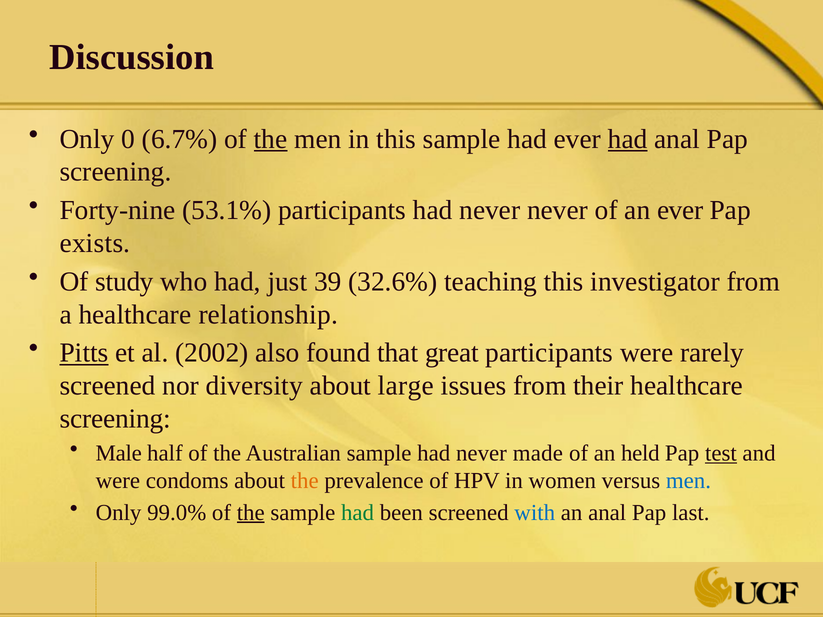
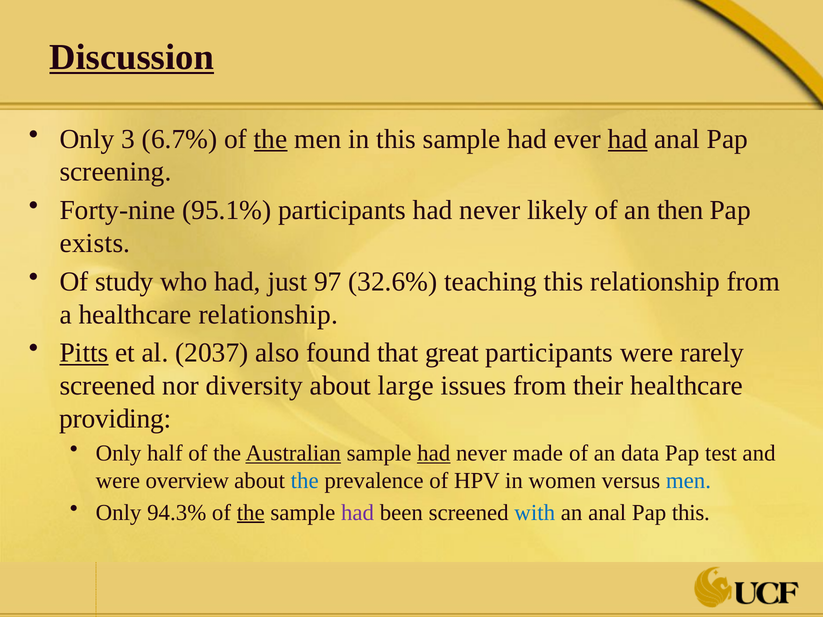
Discussion underline: none -> present
0: 0 -> 3
53.1%: 53.1% -> 95.1%
never never: never -> likely
an ever: ever -> then
39: 39 -> 97
this investigator: investigator -> relationship
2002: 2002 -> 2037
screening at (115, 419): screening -> providing
Male at (119, 453): Male -> Only
Australian underline: none -> present
had at (434, 453) underline: none -> present
held: held -> data
test underline: present -> none
condoms: condoms -> overview
the at (305, 481) colour: orange -> blue
99.0%: 99.0% -> 94.3%
had at (358, 513) colour: green -> purple
Pap last: last -> this
